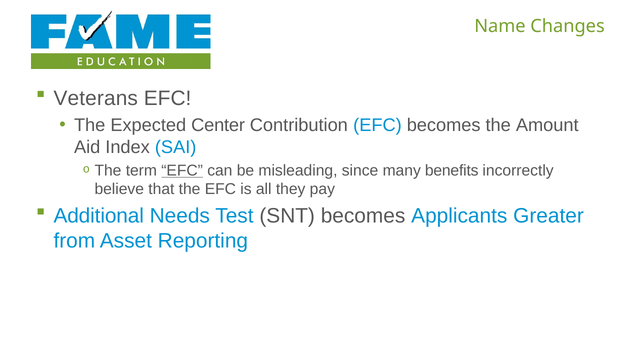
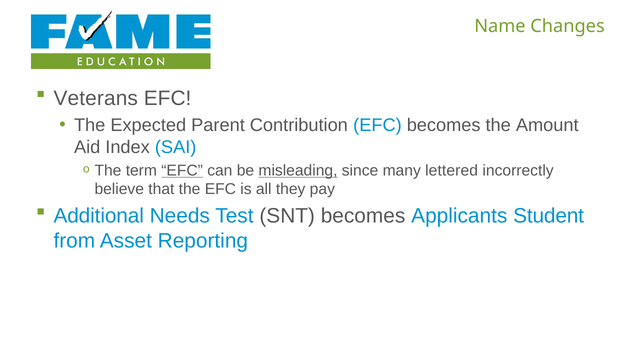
Center: Center -> Parent
misleading underline: none -> present
benefits: benefits -> lettered
Greater: Greater -> Student
